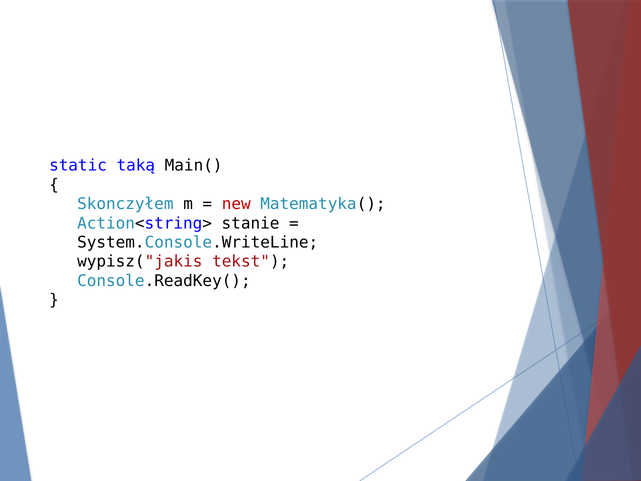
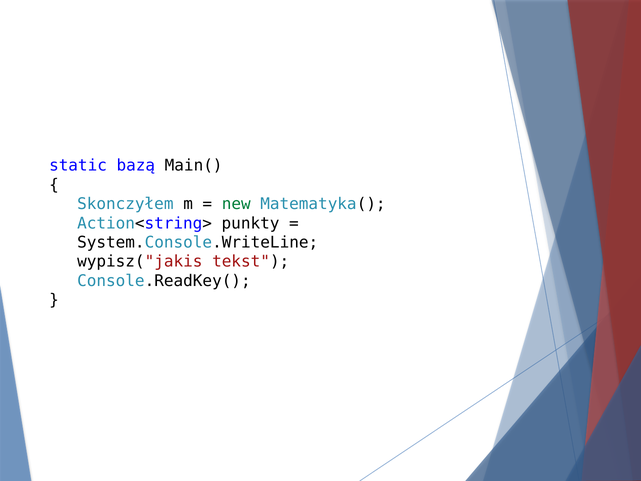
taką: taką -> bazą
new colour: red -> green
stanie: stanie -> punkty
